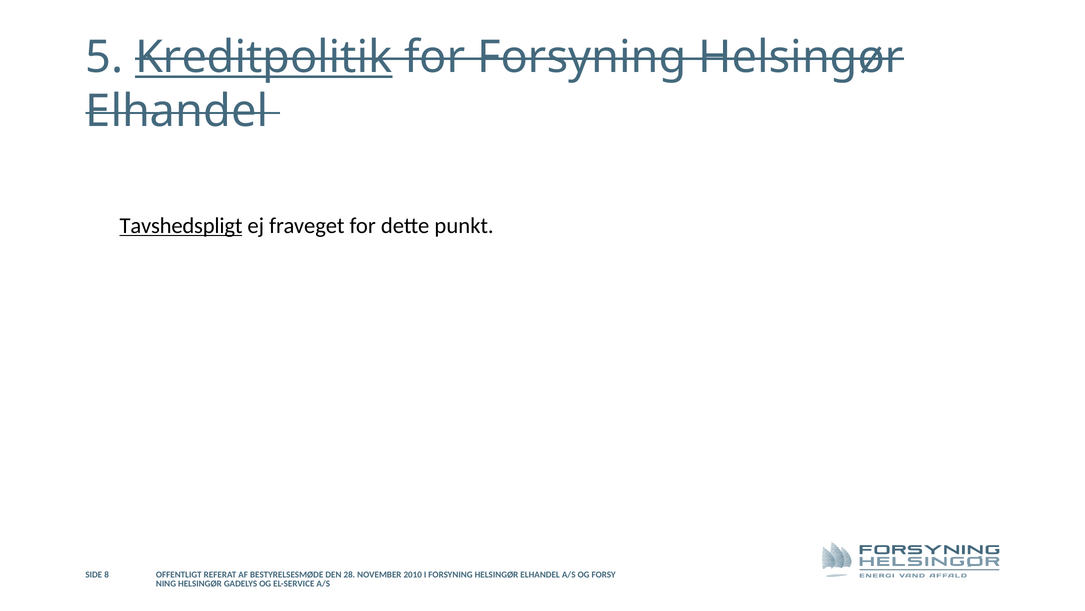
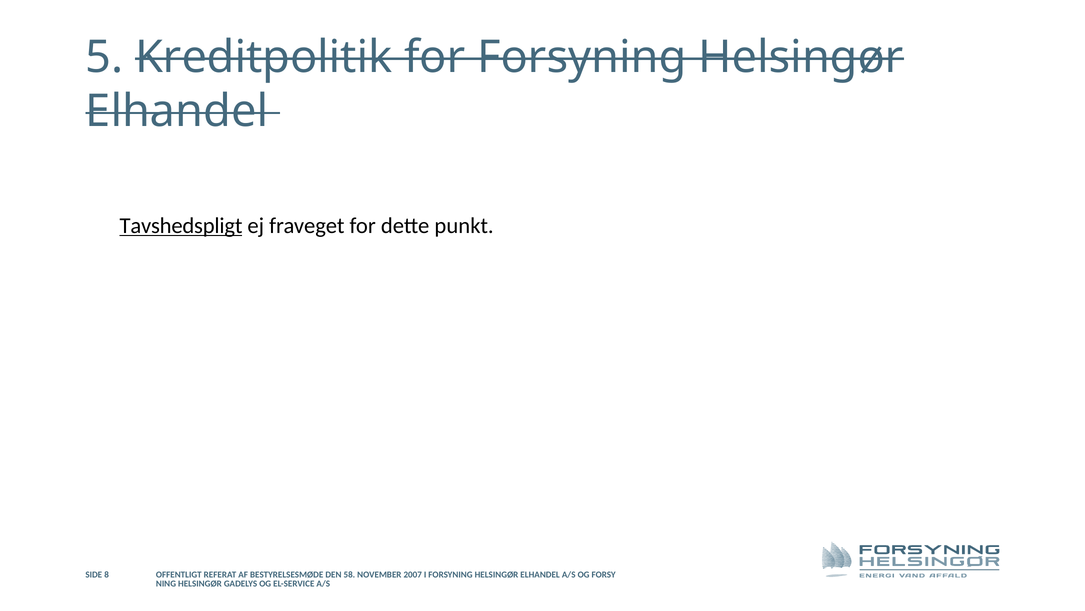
Kreditpolitik underline: present -> none
28: 28 -> 58
2010: 2010 -> 2007
